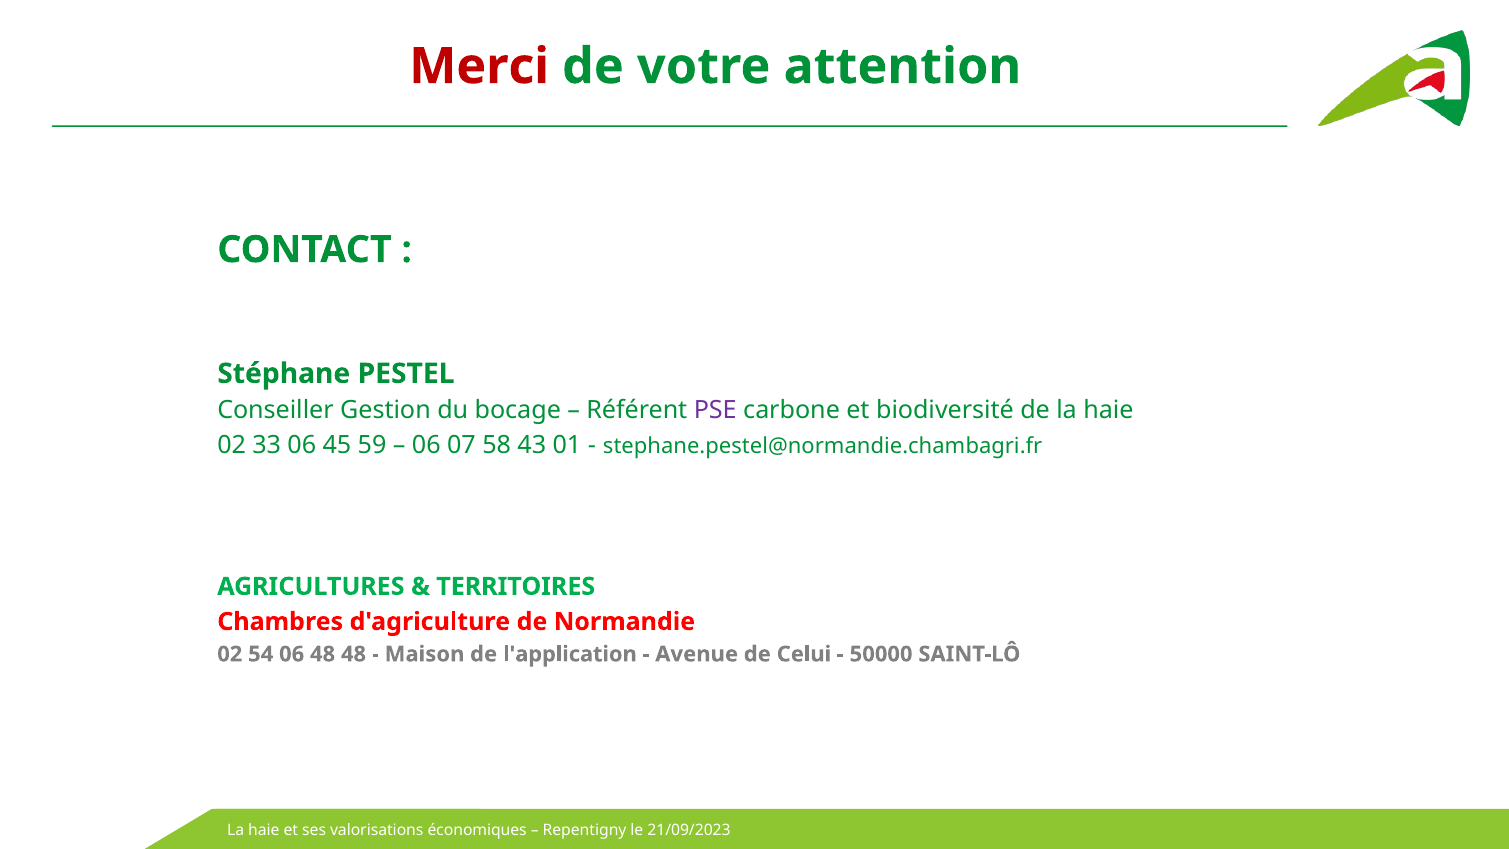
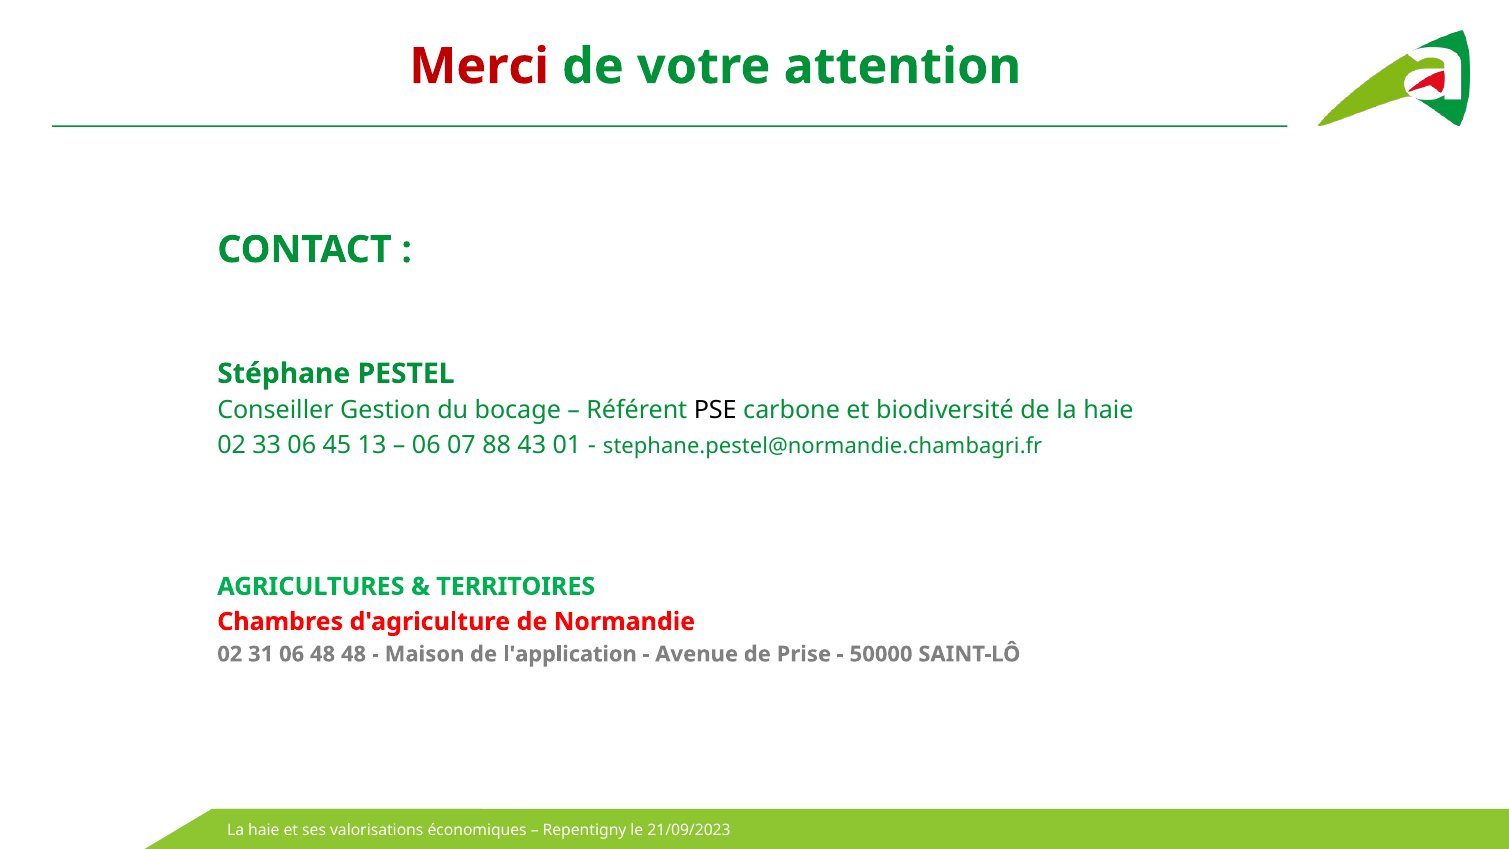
PSE colour: purple -> black
59: 59 -> 13
58: 58 -> 88
54: 54 -> 31
Celui: Celui -> Prise
